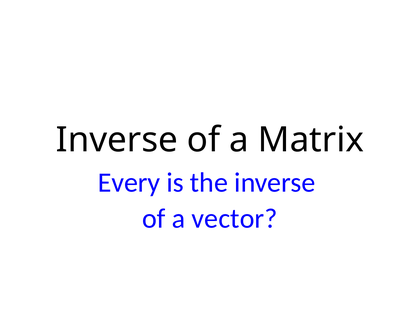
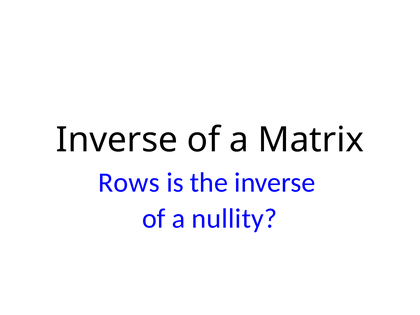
Every: Every -> Rows
vector: vector -> nullity
